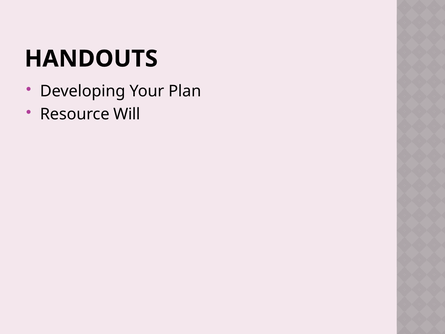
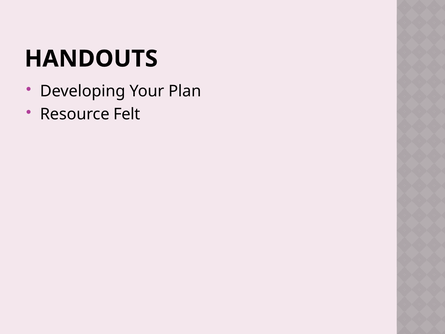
Will: Will -> Felt
